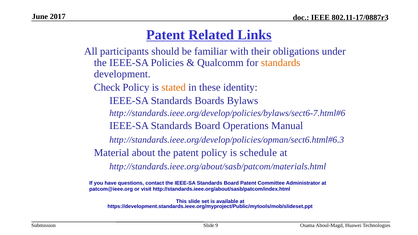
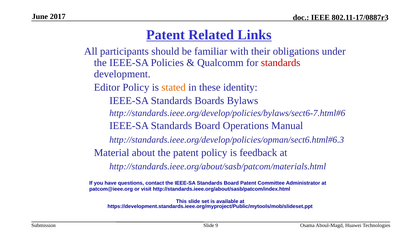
standards at (281, 63) colour: orange -> red
Check: Check -> Editor
schedule: schedule -> feedback
